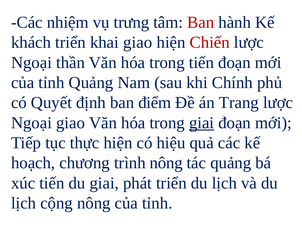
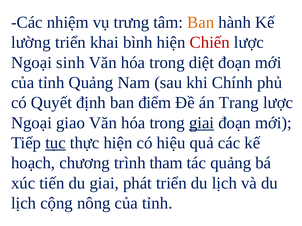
Ban at (201, 22) colour: red -> orange
khách: khách -> lường
khai giao: giao -> bình
thần: thần -> sinh
trong tiến: tiến -> diệt
tục underline: none -> present
trình nông: nông -> tham
